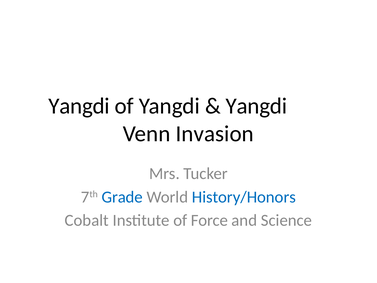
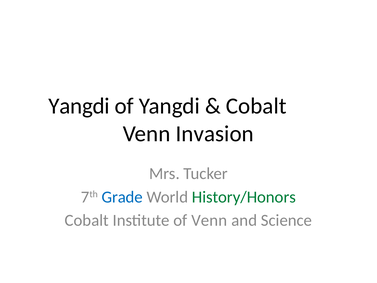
Yangdi at (256, 106): Yangdi -> Cobalt
History/Honors colour: blue -> green
of Force: Force -> Venn
